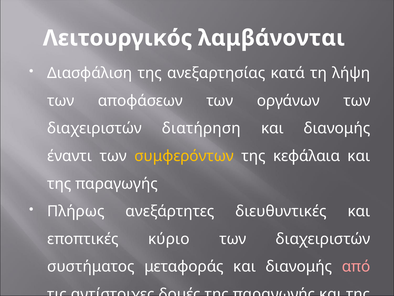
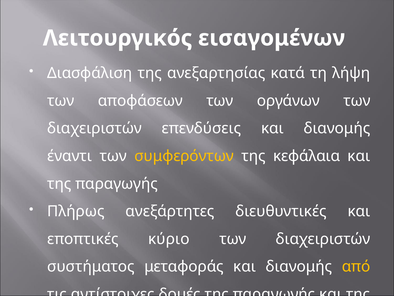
λαμβάνονται: λαμβάνονται -> εισαγομένων
διατήρηση: διατήρηση -> επενδύσεις
από colour: pink -> yellow
